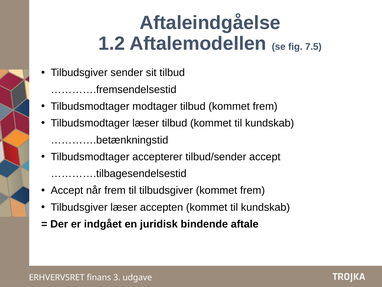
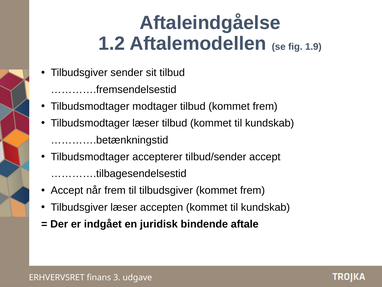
7.5: 7.5 -> 1.9
